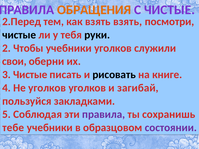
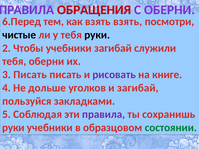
ОБРАЩЕНИЯ colour: orange -> red
С ЧИСТЫЕ: ЧИСТЫЕ -> ОБЕРНИ
2.Перед: 2.Перед -> 6.Перед
учебники уголков: уголков -> загибай
свои at (14, 61): свои -> тебя
3 Чистые: Чистые -> Писать
рисовать colour: black -> purple
Не уголков: уголков -> дольше
тебе at (13, 128): тебе -> руки
состоянии colour: purple -> green
